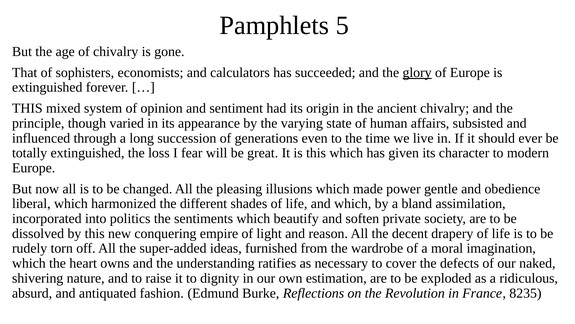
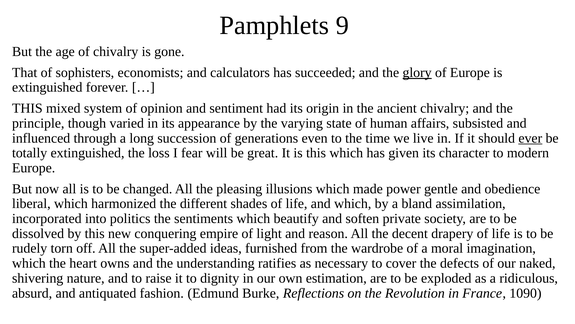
5: 5 -> 9
ever underline: none -> present
8235: 8235 -> 1090
